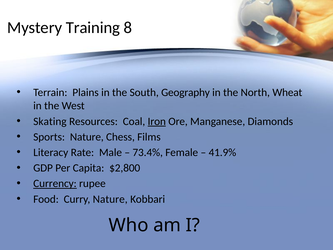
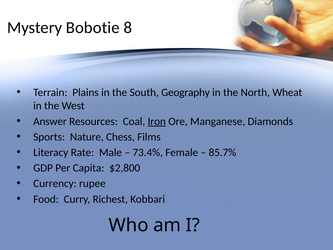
Training: Training -> Bobotie
Skating: Skating -> Answer
41.9%: 41.9% -> 85.7%
Currency underline: present -> none
Curry Nature: Nature -> Richest
